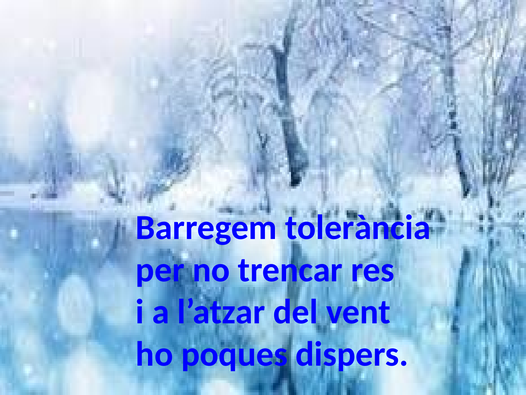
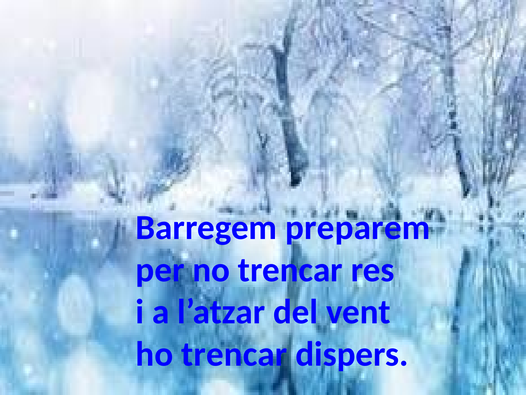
tolerància: tolerància -> preparem
ho poques: poques -> trencar
